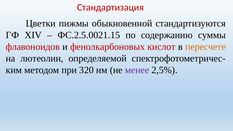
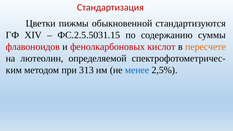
ФС.2.5.0021.15: ФС.2.5.0021.15 -> ФС.2.5.5031.15
320: 320 -> 313
менее colour: purple -> blue
